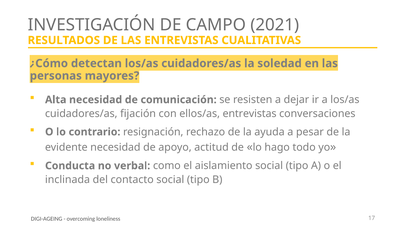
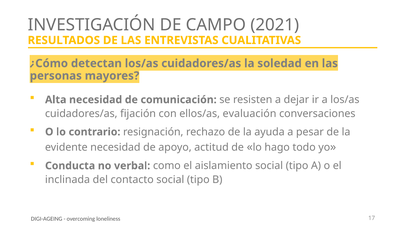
ellos/as entrevistas: entrevistas -> evaluación
